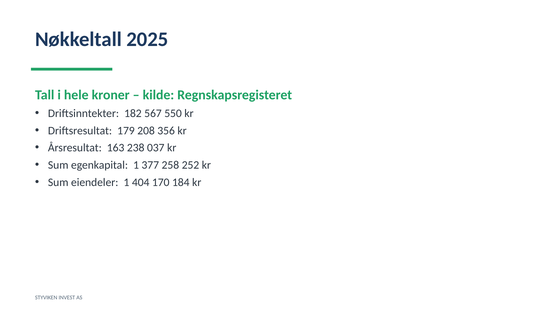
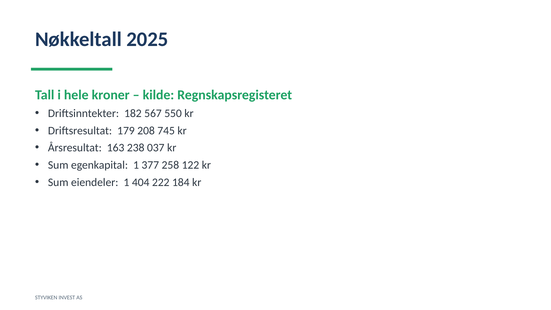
356: 356 -> 745
252: 252 -> 122
170: 170 -> 222
